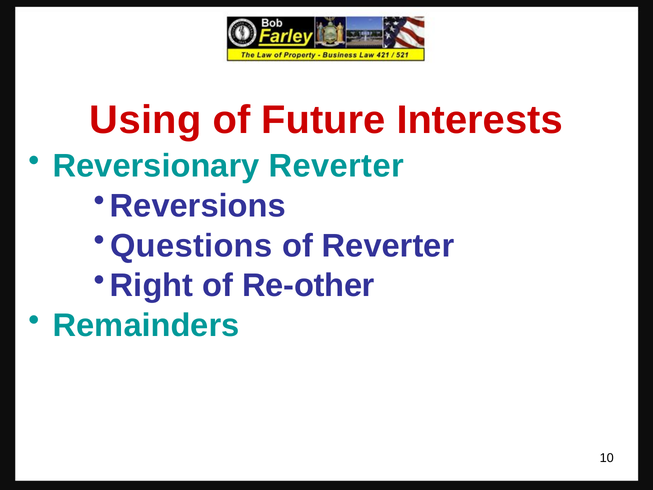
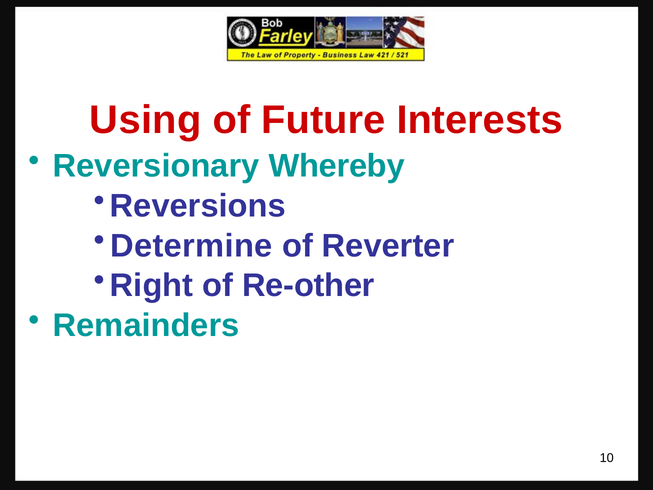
Reversionary Reverter: Reverter -> Whereby
Questions: Questions -> Determine
